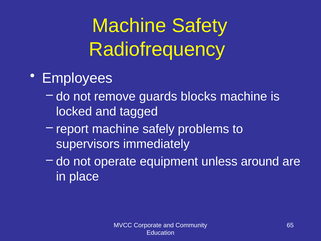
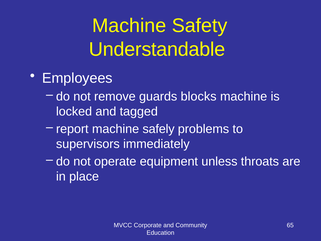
Radiofrequency: Radiofrequency -> Understandable
around: around -> throats
